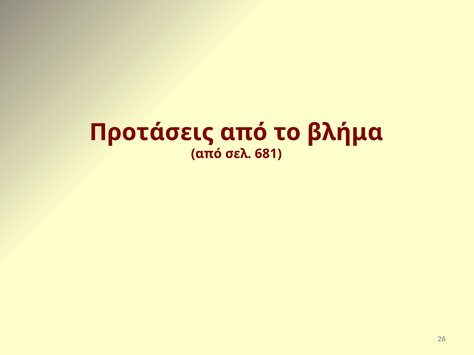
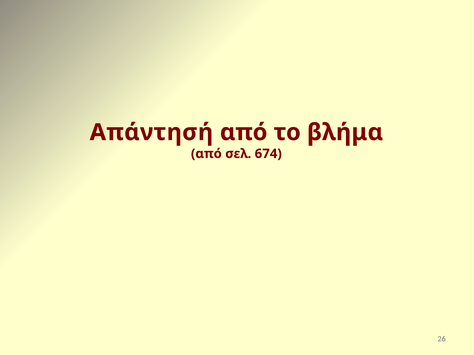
Προτάσεις: Προτάσεις -> Απάντησή
681: 681 -> 674
